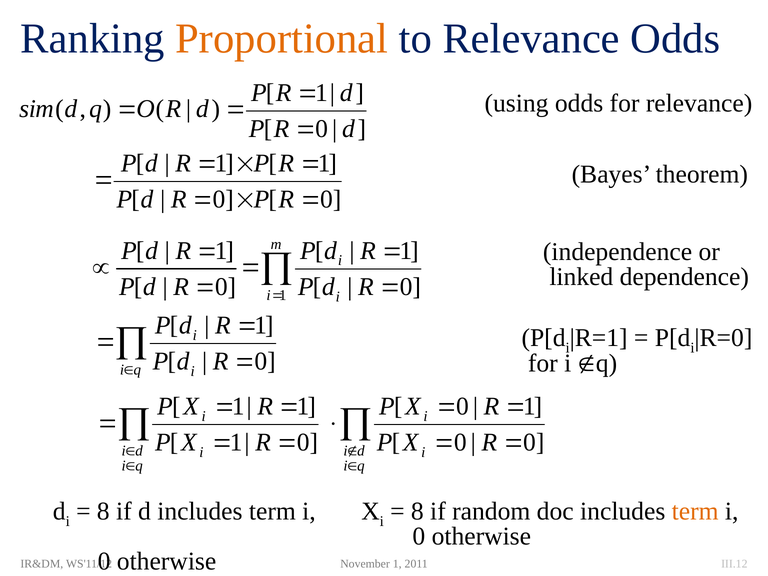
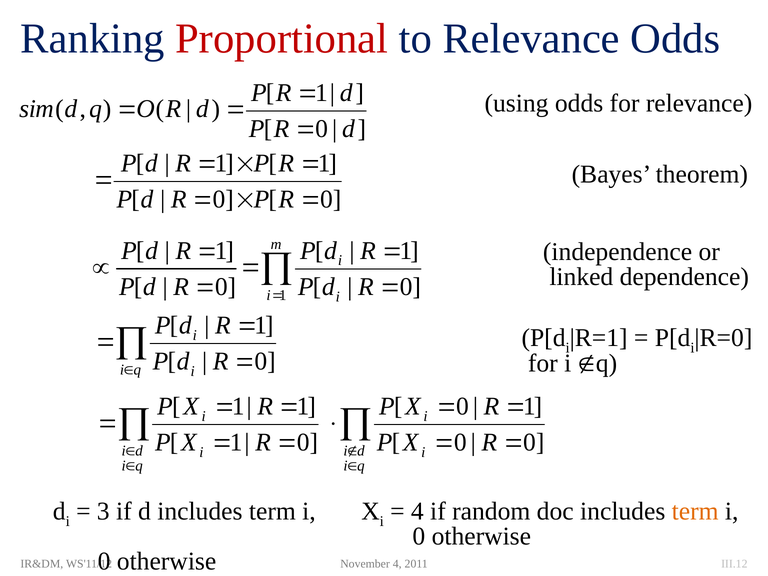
Proportional colour: orange -> red
8 at (417, 511): 8 -> 4
8 at (103, 511): 8 -> 3
November 1: 1 -> 4
